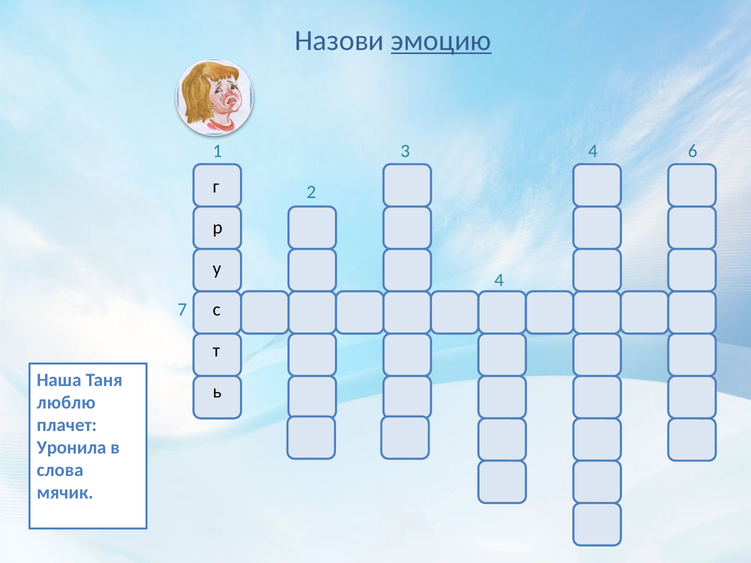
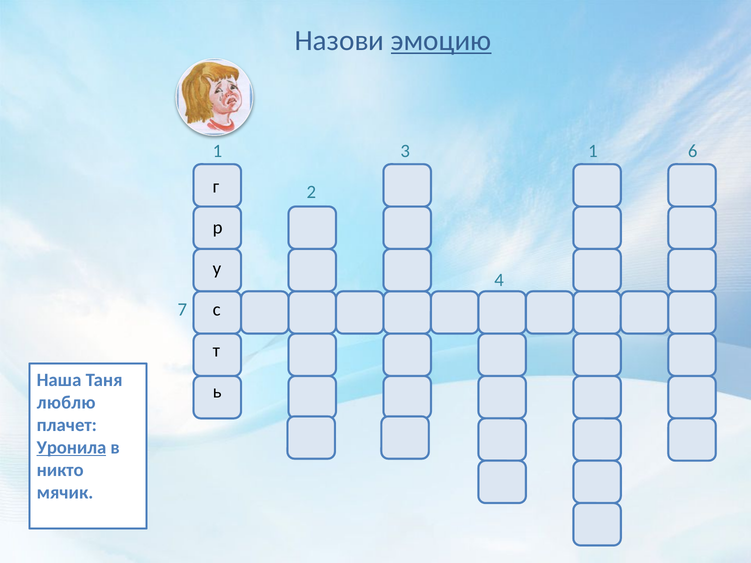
1 4: 4 -> 1
Уронила underline: none -> present
слова: слова -> никто
